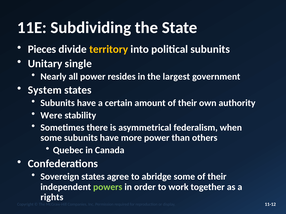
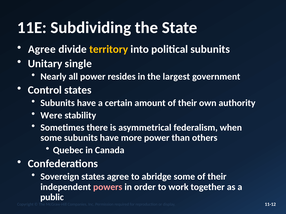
Pieces at (42, 49): Pieces -> Agree
System: System -> Control
powers colour: light green -> pink
rights: rights -> public
